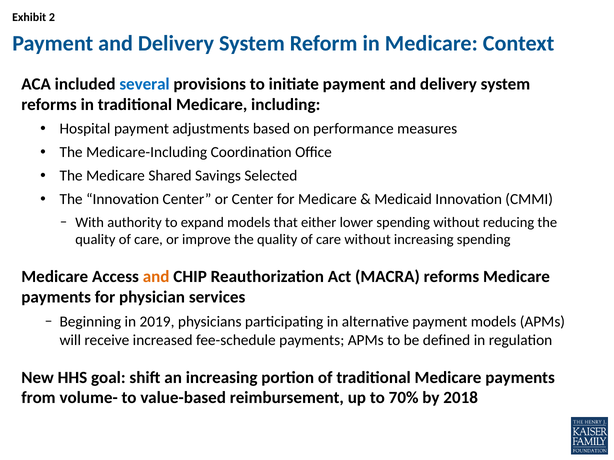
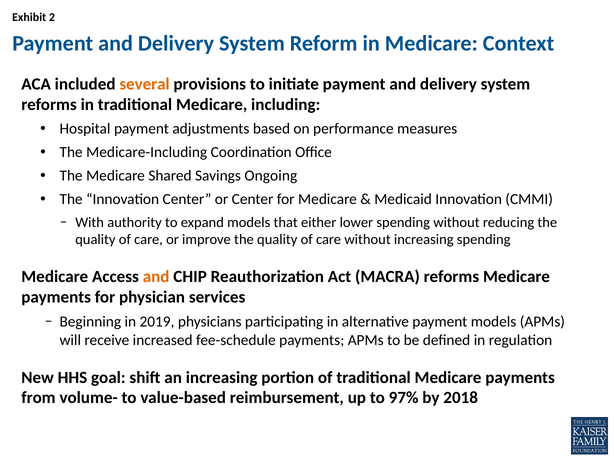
several colour: blue -> orange
Selected: Selected -> Ongoing
70%: 70% -> 97%
